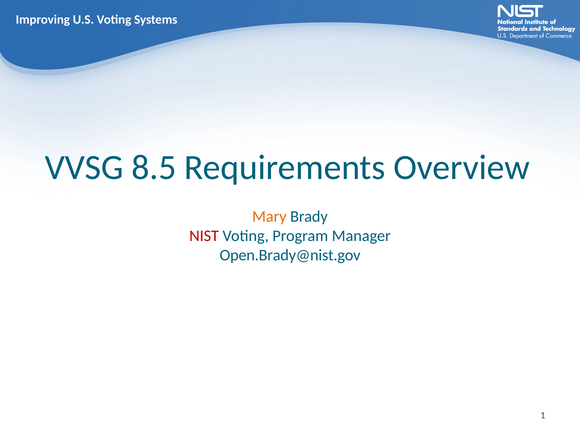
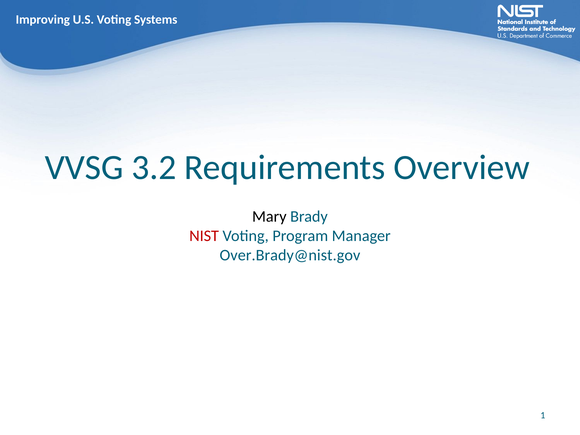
8.5: 8.5 -> 3.2
Mary colour: orange -> black
Open.Brady@nist.gov: Open.Brady@nist.gov -> Over.Brady@nist.gov
